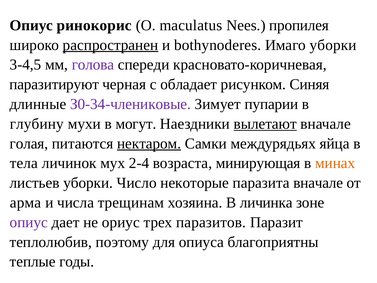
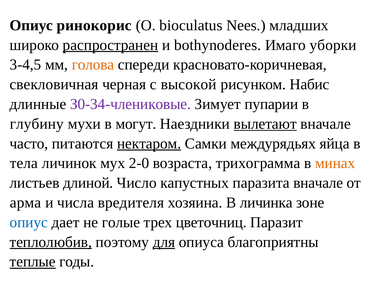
maculatus: maculatus -> bioculatus
пропилея: пропилея -> младших
голова colour: purple -> orange
паразитируют: паразитируют -> свекловичная
обладает: обладает -> высокой
Синяя: Синяя -> Набис
голая: голая -> часто
2-4: 2-4 -> 2-0
минирующая: минирующая -> трихограмма
листьев уборки: уборки -> длиной
некоторые: некоторые -> капустных
трещинам: трещинам -> вредителя
опиус at (29, 222) colour: purple -> blue
ориус: ориус -> голые
паразитов: паразитов -> цветочниц
теплолюбив underline: none -> present
для underline: none -> present
теплые underline: none -> present
